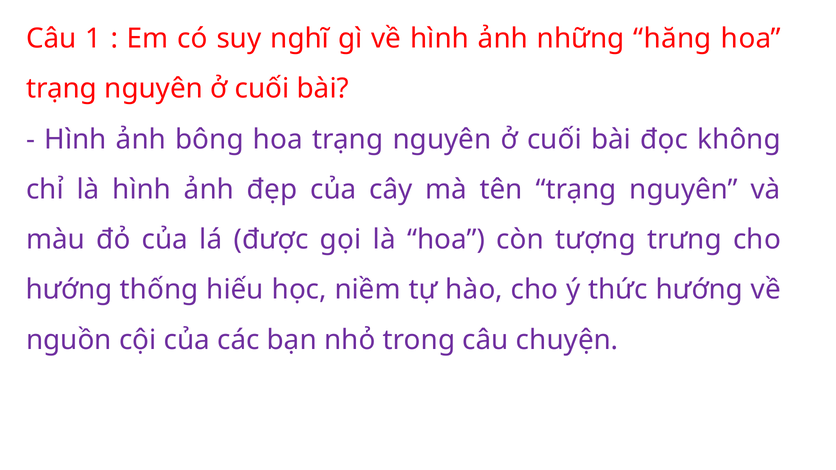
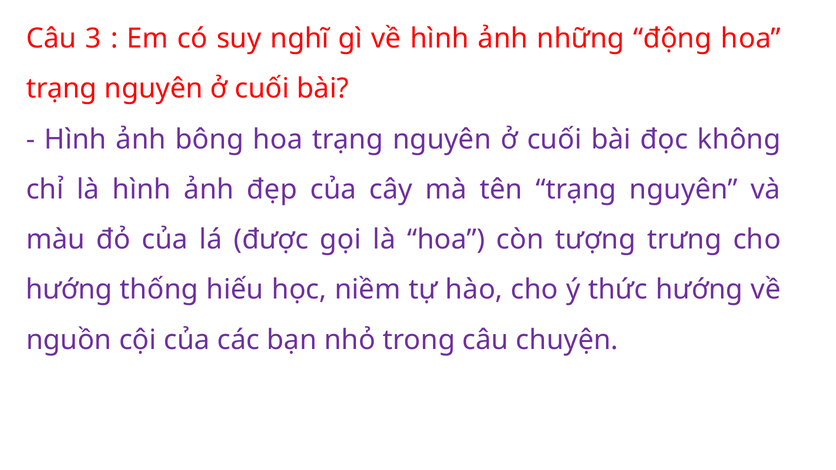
1: 1 -> 3
hăng: hăng -> động
